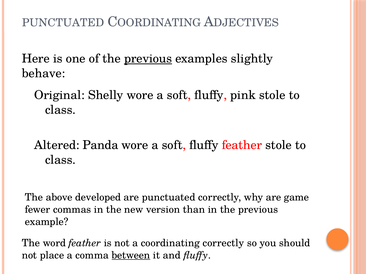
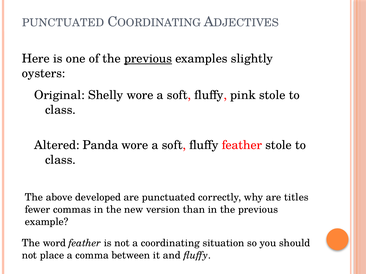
behave: behave -> oysters
game: game -> titles
coordinating correctly: correctly -> situation
between underline: present -> none
